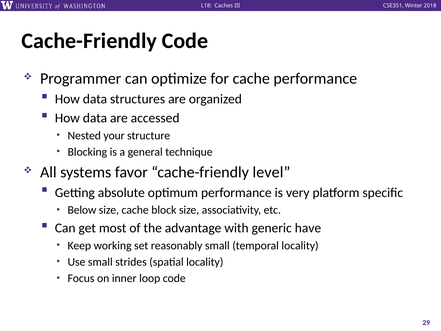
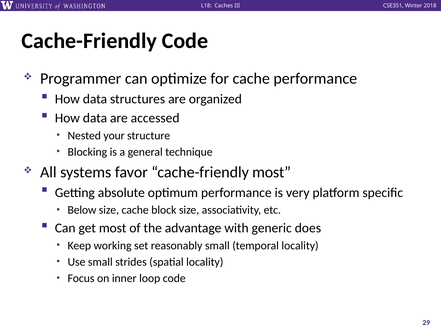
cache-friendly level: level -> most
have: have -> does
